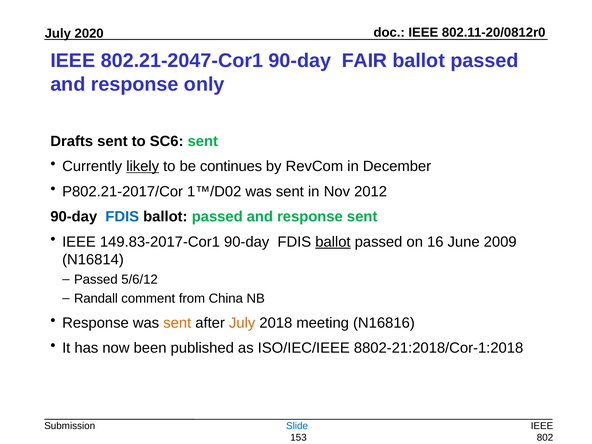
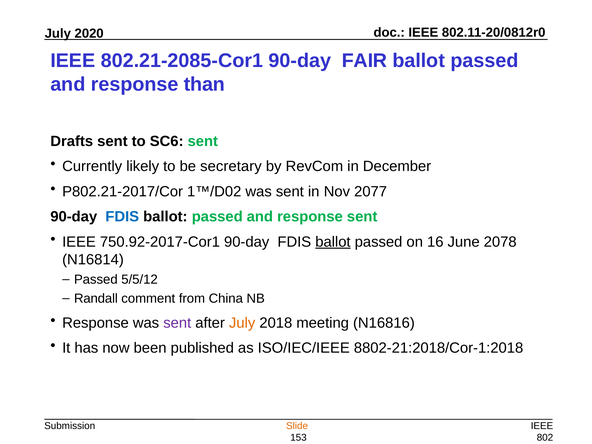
802.21-2047-Cor1: 802.21-2047-Cor1 -> 802.21-2085-Cor1
only: only -> than
likely underline: present -> none
continues: continues -> secretary
2012: 2012 -> 2077
149.83-2017-Cor1: 149.83-2017-Cor1 -> 750.92-2017-Cor1
2009: 2009 -> 2078
5/6/12: 5/6/12 -> 5/5/12
sent at (177, 323) colour: orange -> purple
Slide colour: blue -> orange
